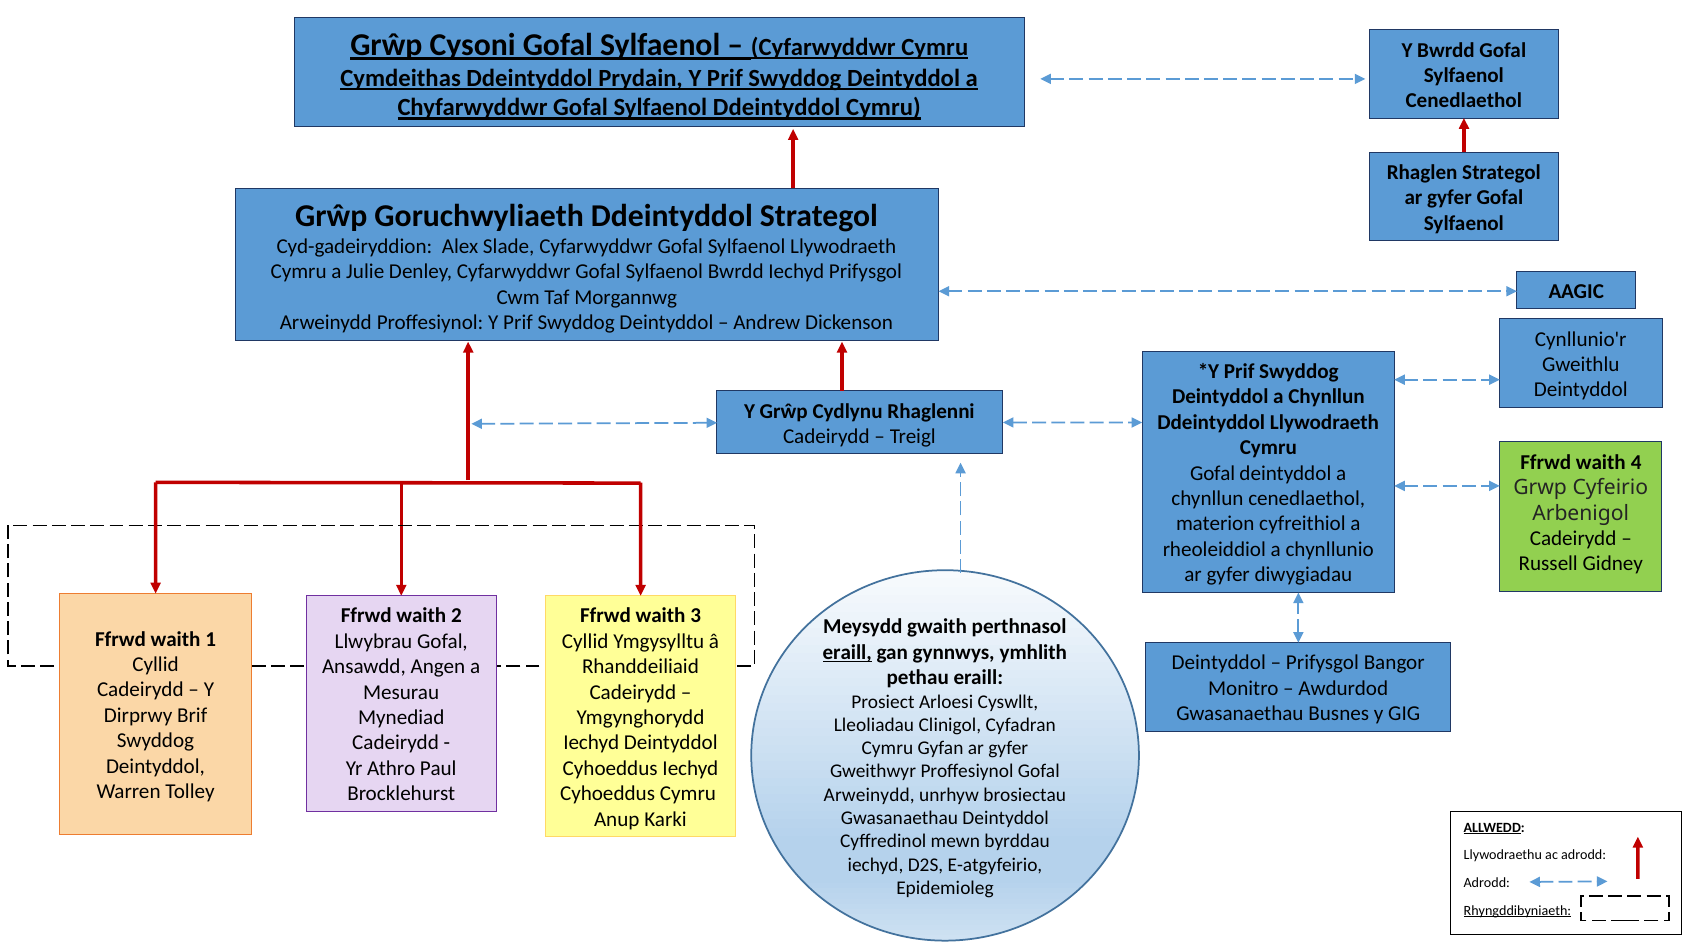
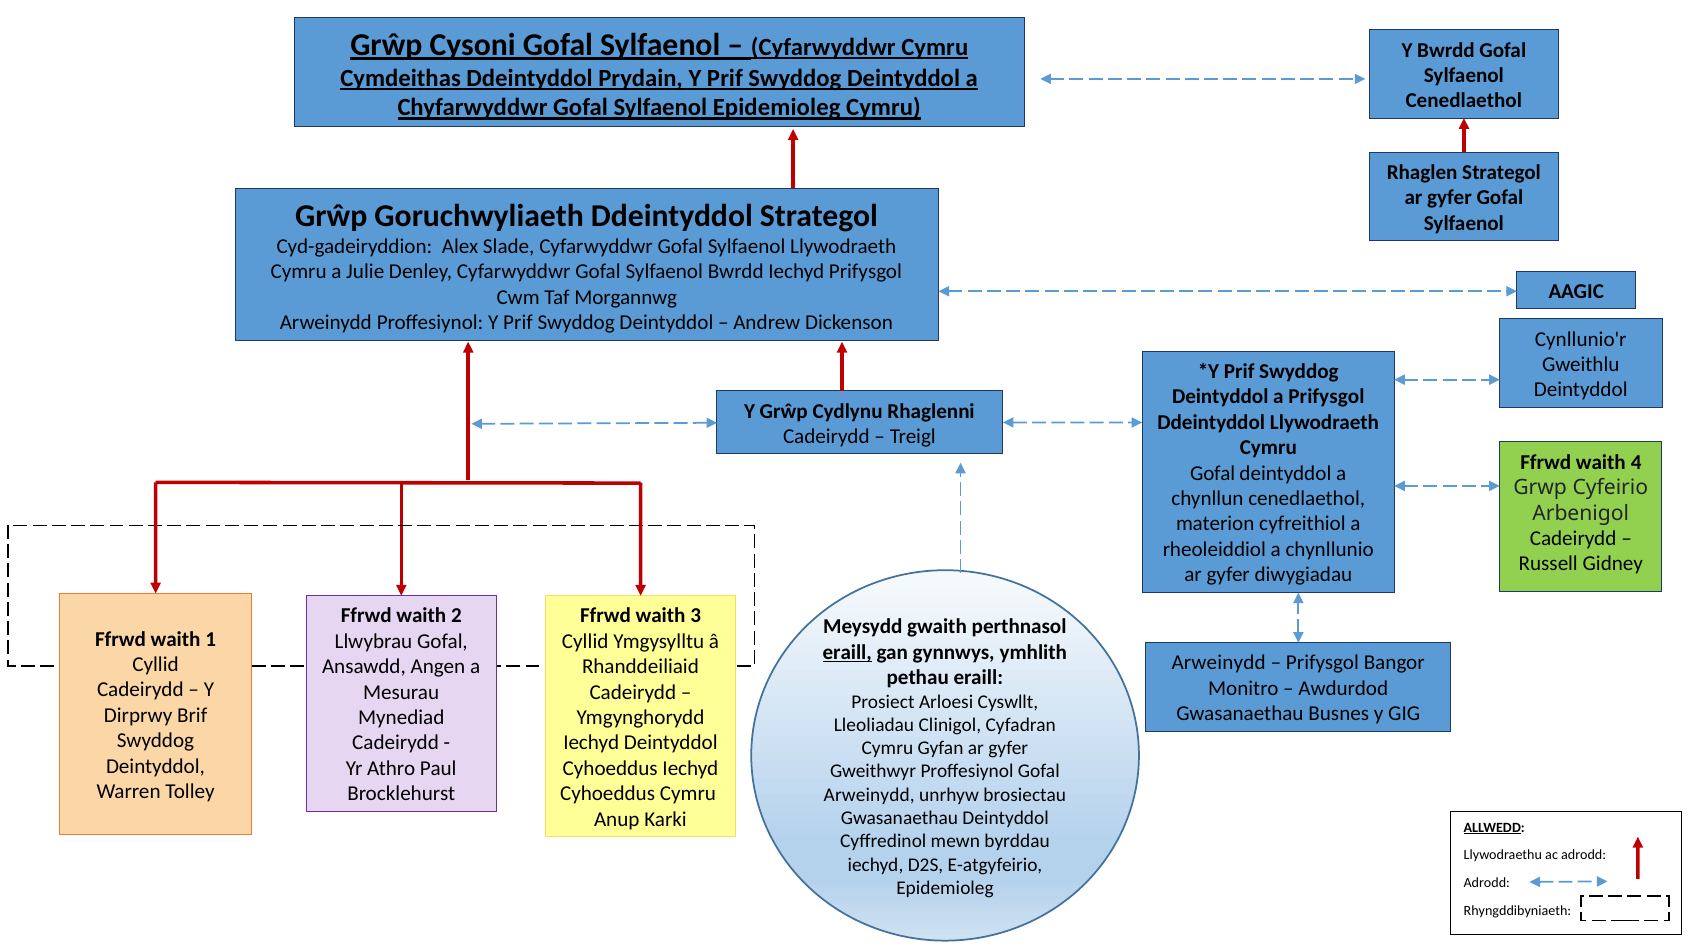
Sylfaenol Ddeintyddol: Ddeintyddol -> Epidemioleg
Chynllun at (1326, 397): Chynllun -> Prifysgol
Deintyddol at (1219, 663): Deintyddol -> Arweinydd
Rhyngddibyniaeth underline: present -> none
